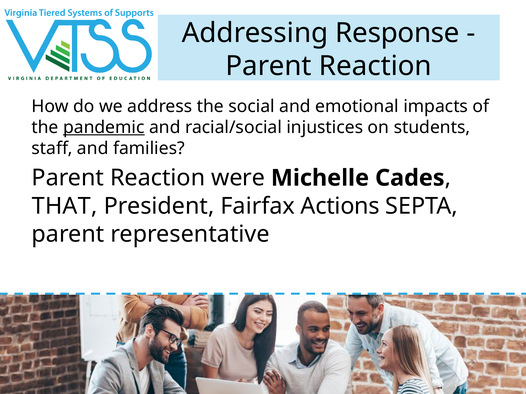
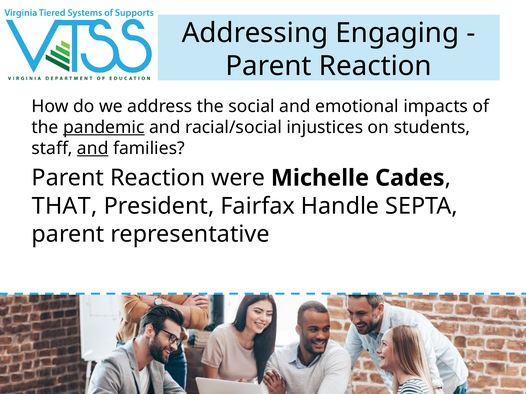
Response: Response -> Engaging
and at (93, 149) underline: none -> present
Actions: Actions -> Handle
